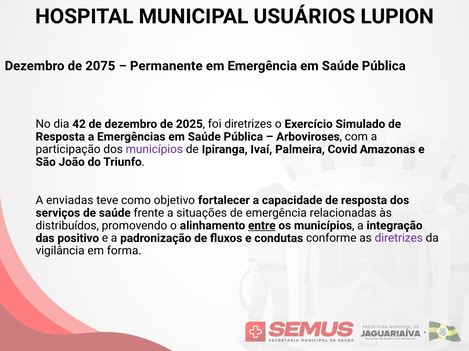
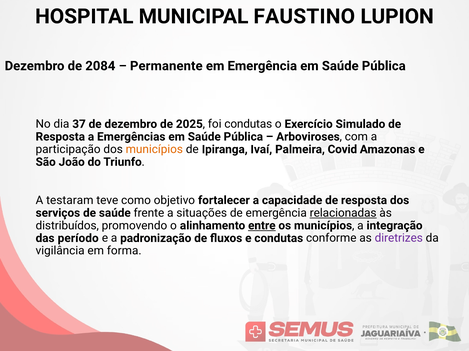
USUÁRIOS: USUÁRIOS -> FAUSTINO
2075: 2075 -> 2084
42: 42 -> 37
foi diretrizes: diretrizes -> condutas
municípios at (154, 150) colour: purple -> orange
enviadas: enviadas -> testaram
relacionadas underline: none -> present
positivo: positivo -> período
